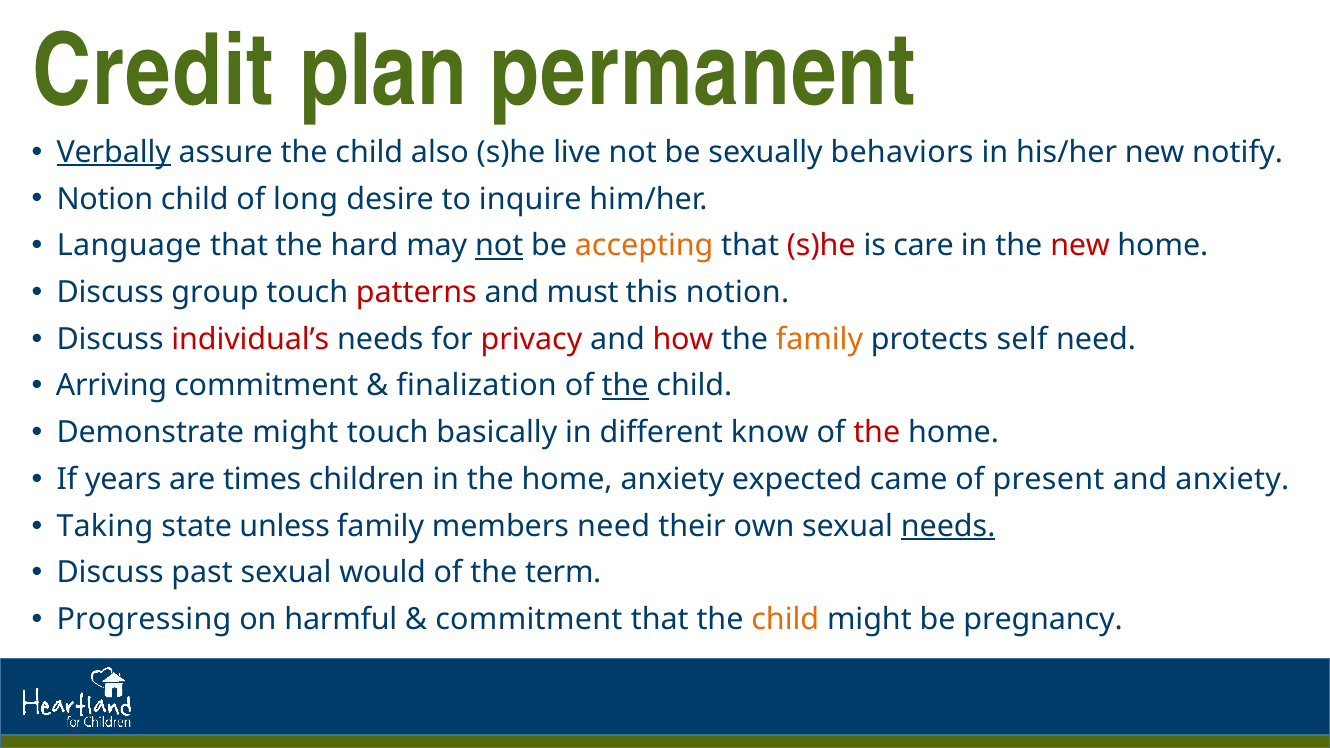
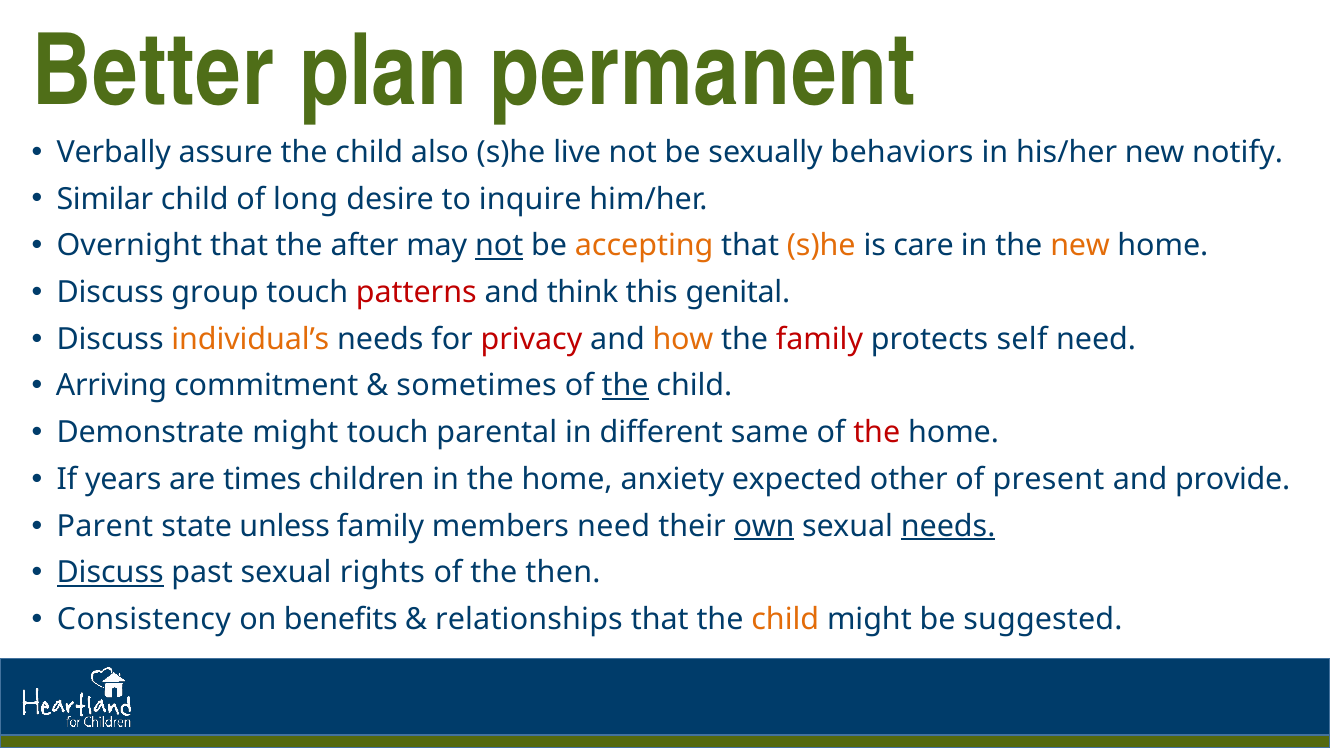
Credit: Credit -> Better
Verbally underline: present -> none
Notion at (105, 199): Notion -> Similar
Language: Language -> Overnight
hard: hard -> after
s)he at (821, 246) colour: red -> orange
new at (1080, 246) colour: red -> orange
must: must -> think
this notion: notion -> genital
individual’s colour: red -> orange
how colour: red -> orange
family at (820, 339) colour: orange -> red
finalization: finalization -> sometimes
basically: basically -> parental
know: know -> same
came: came -> other
and anxiety: anxiety -> provide
Taking: Taking -> Parent
own underline: none -> present
Discuss at (110, 573) underline: none -> present
would: would -> rights
term: term -> then
Progressing: Progressing -> Consistency
harmful: harmful -> benefits
commitment at (529, 620): commitment -> relationships
pregnancy: pregnancy -> suggested
